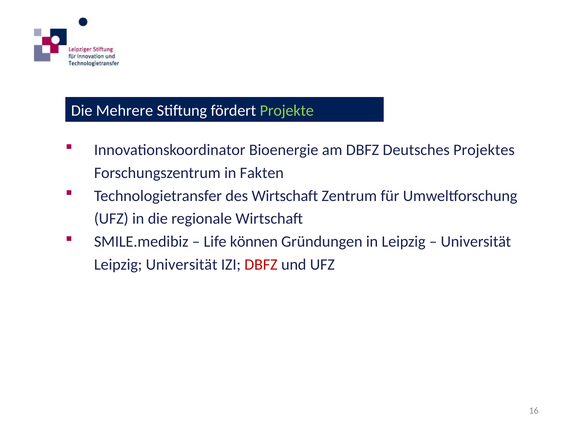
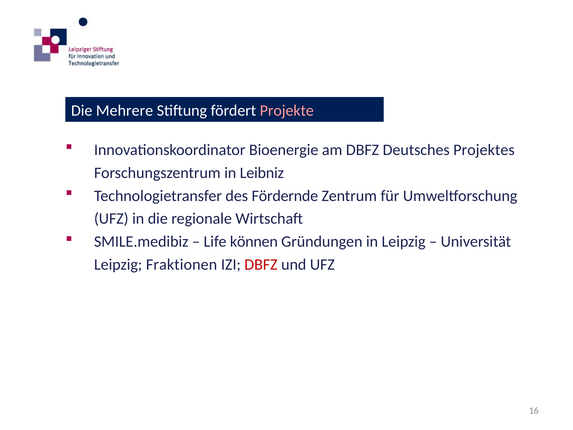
Projekte colour: light green -> pink
Fakten: Fakten -> Leibniz
des Wirtschaft: Wirtschaft -> Fördernde
Leipzig Universität: Universität -> Fraktionen
